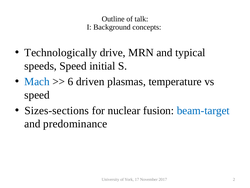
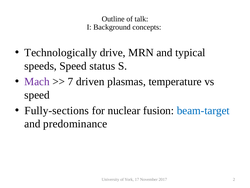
initial: initial -> status
Mach colour: blue -> purple
6: 6 -> 7
Sizes-sections: Sizes-sections -> Fully-sections
